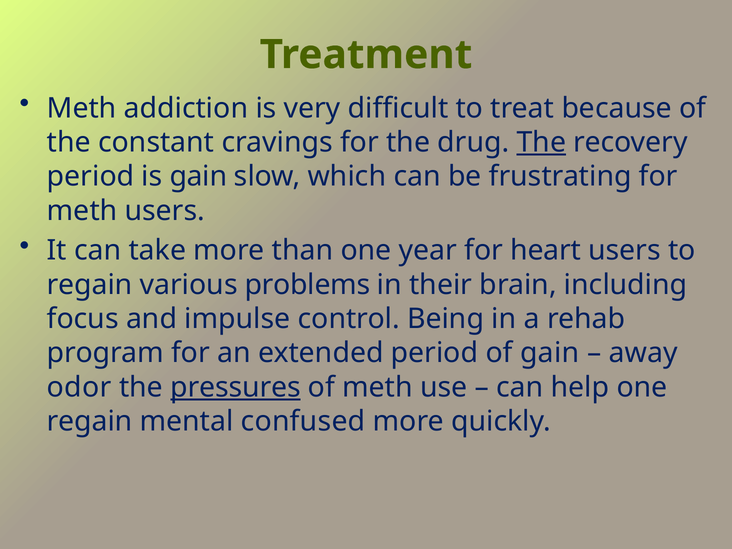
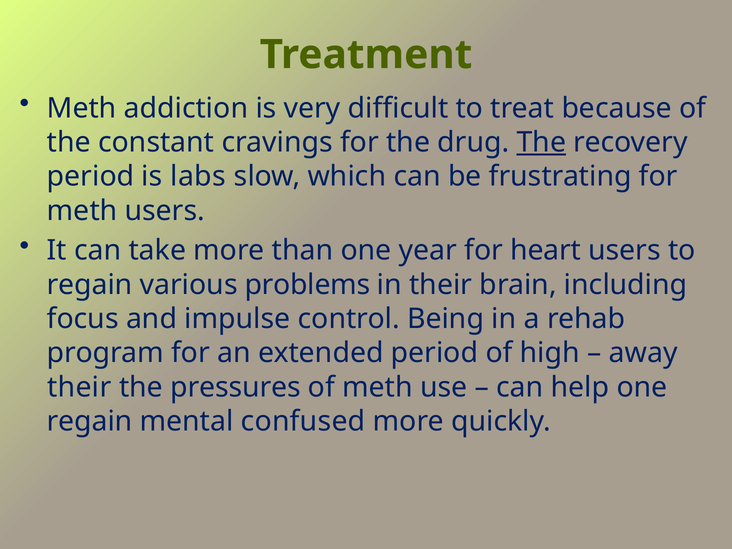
is gain: gain -> labs
of gain: gain -> high
odor at (79, 387): odor -> their
pressures underline: present -> none
